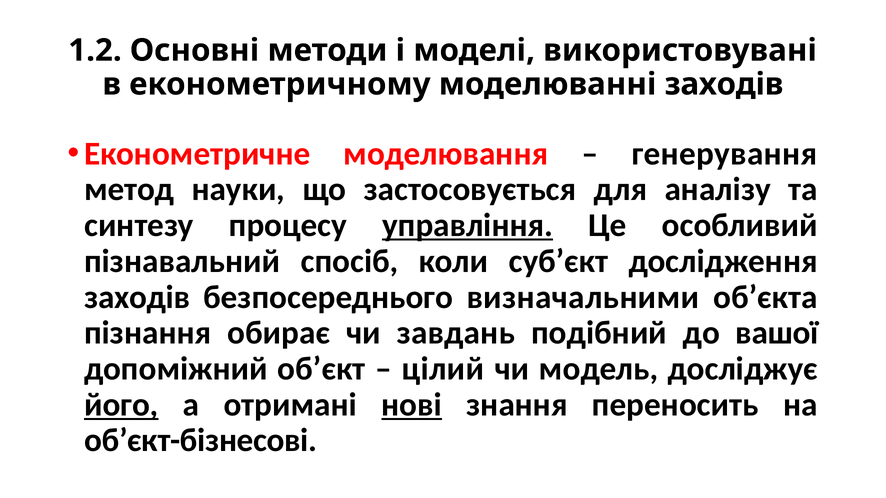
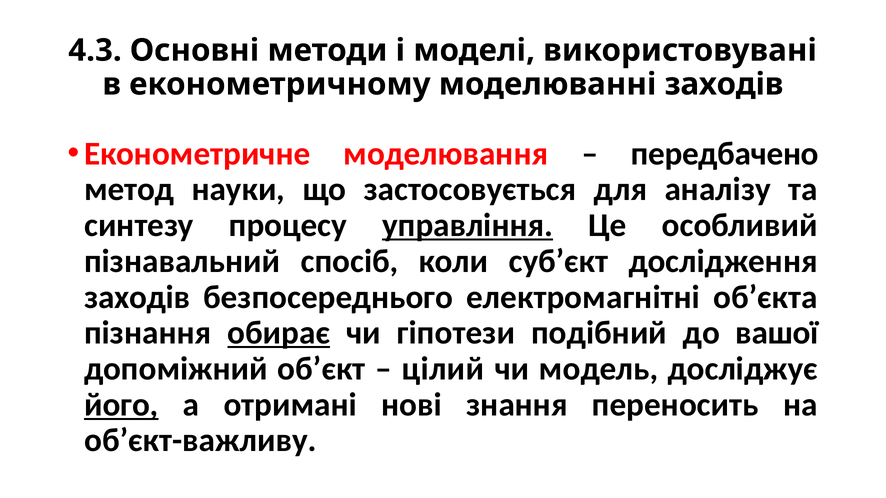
1.2: 1.2 -> 4.3
генерування: генерування -> передбачено
визначальними: визначальними -> електромагнітні
обирає underline: none -> present
завдань: завдань -> гіпотези
нові underline: present -> none
об’єкт-бізнесові: об’єкт-бізнесові -> об’єкт-важливу
